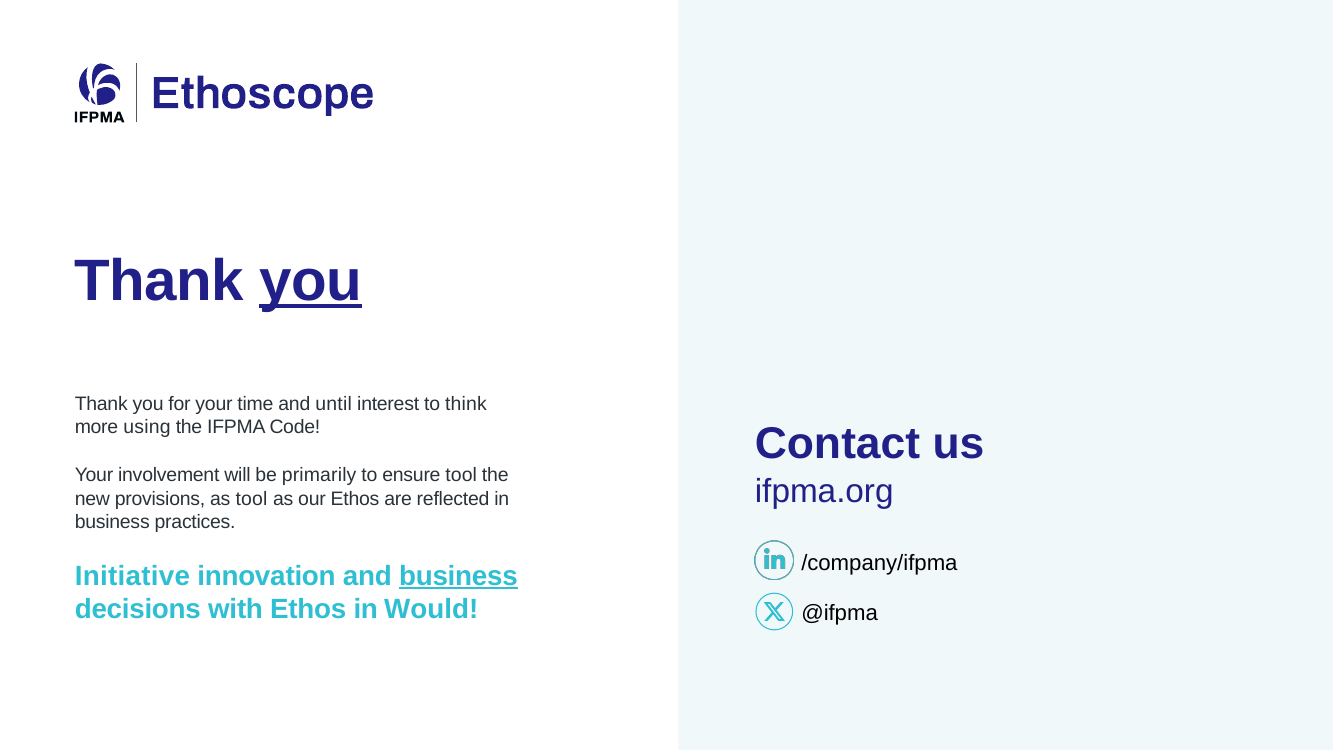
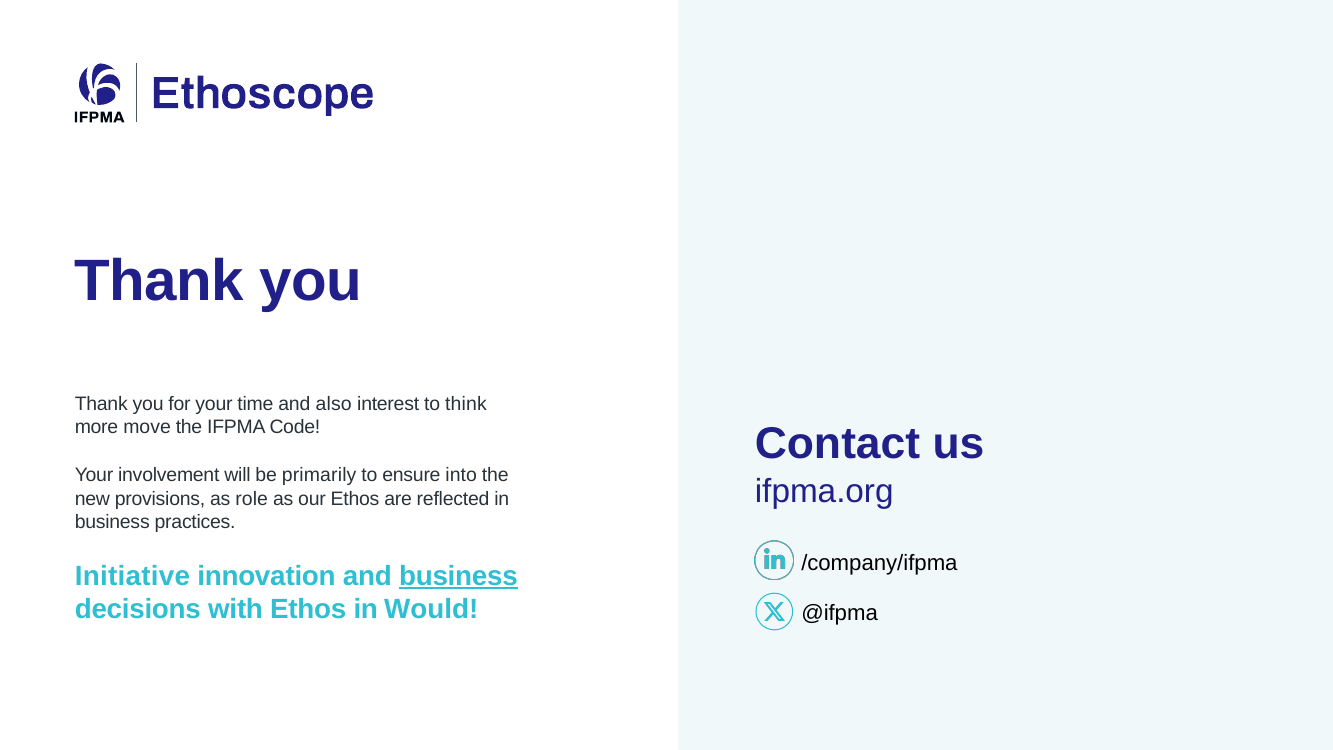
you at (311, 281) underline: present -> none
until: until -> also
using: using -> move
ensure tool: tool -> into
as tool: tool -> role
